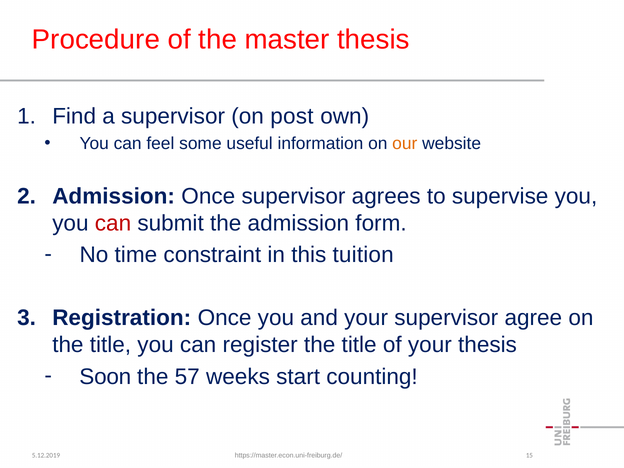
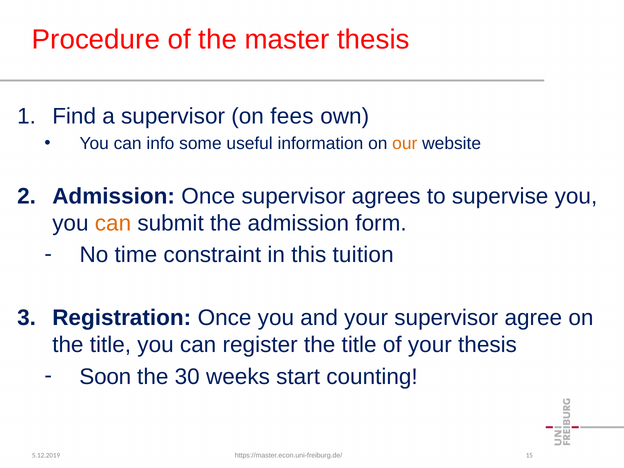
post: post -> fees
feel: feel -> info
can at (113, 223) colour: red -> orange
57: 57 -> 30
